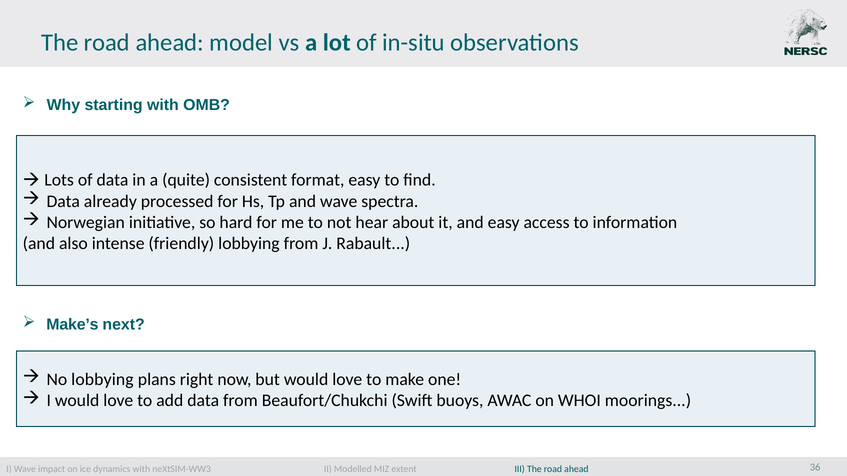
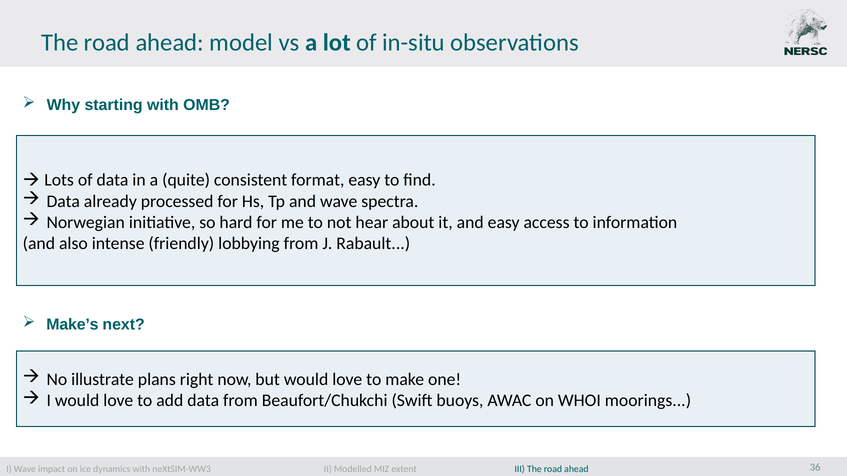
No lobbying: lobbying -> illustrate
